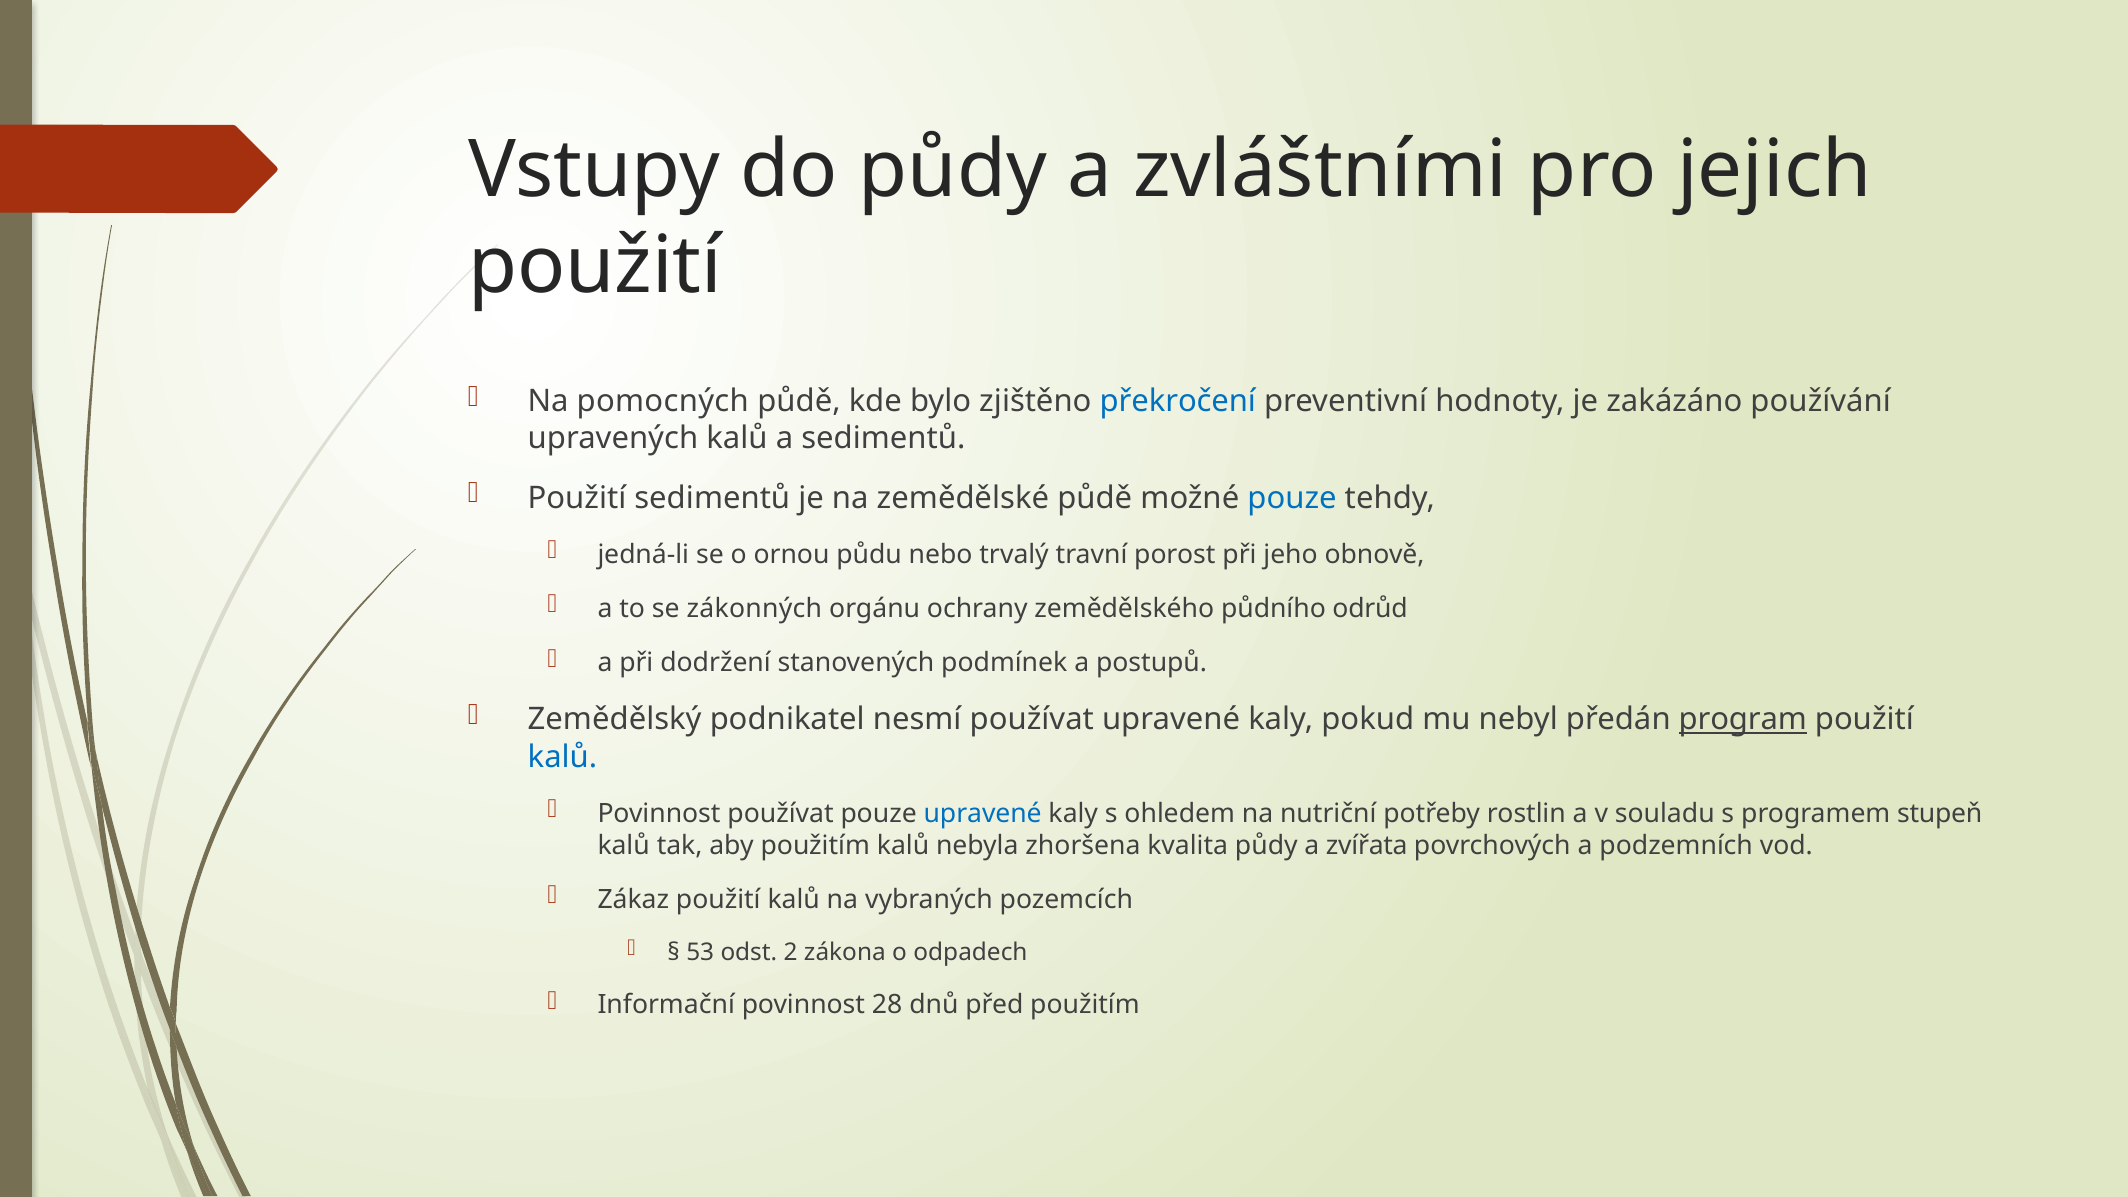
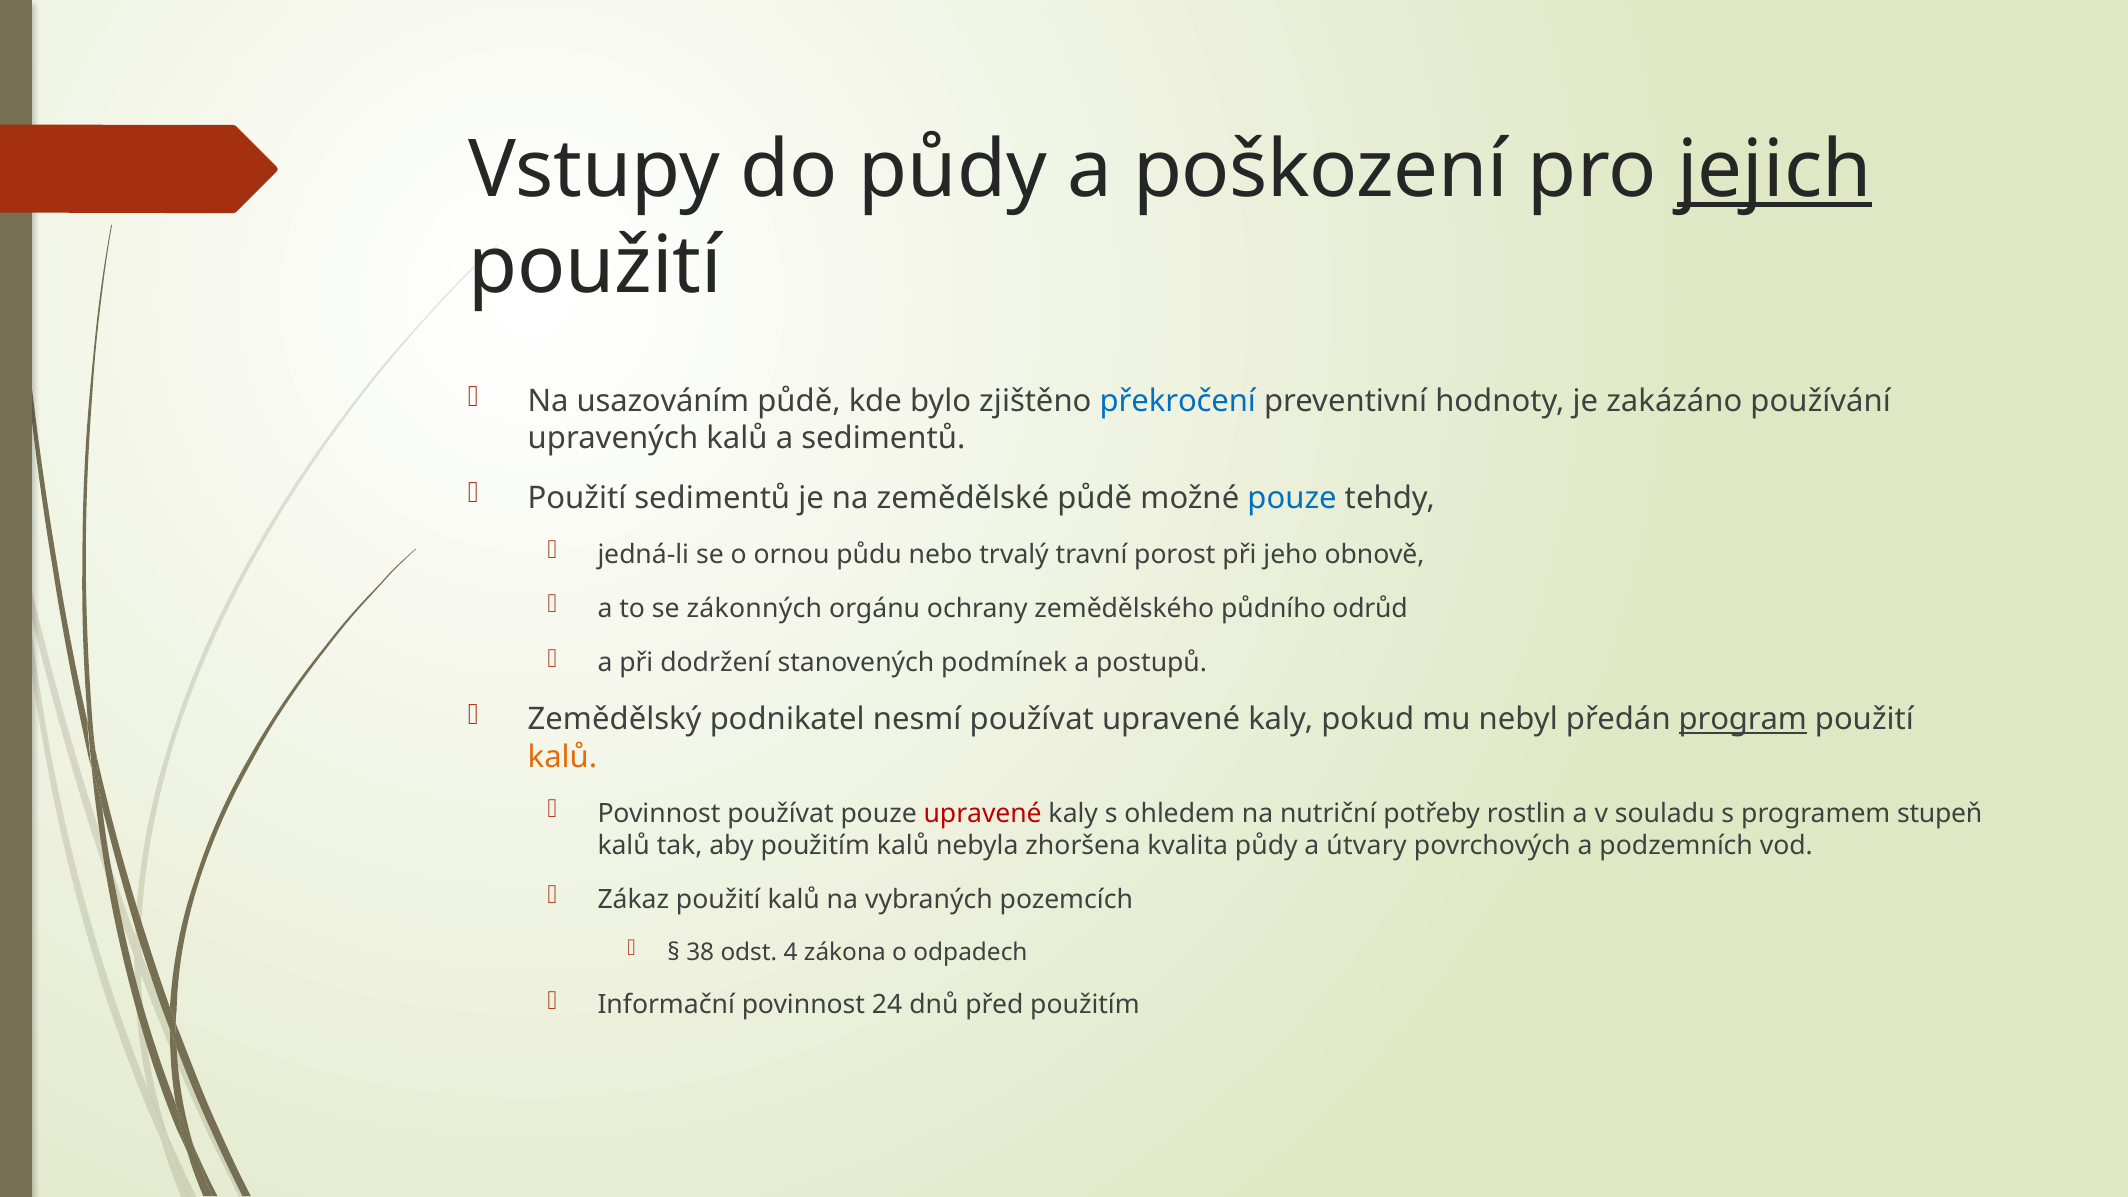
zvláštními: zvláštními -> poškození
jejich underline: none -> present
pomocných: pomocných -> usazováním
kalů at (562, 757) colour: blue -> orange
upravené at (983, 813) colour: blue -> red
zvířata: zvířata -> útvary
53: 53 -> 38
2: 2 -> 4
28: 28 -> 24
